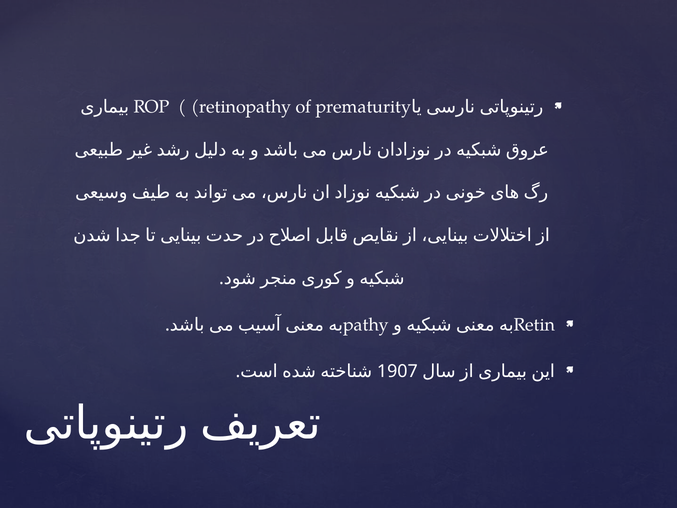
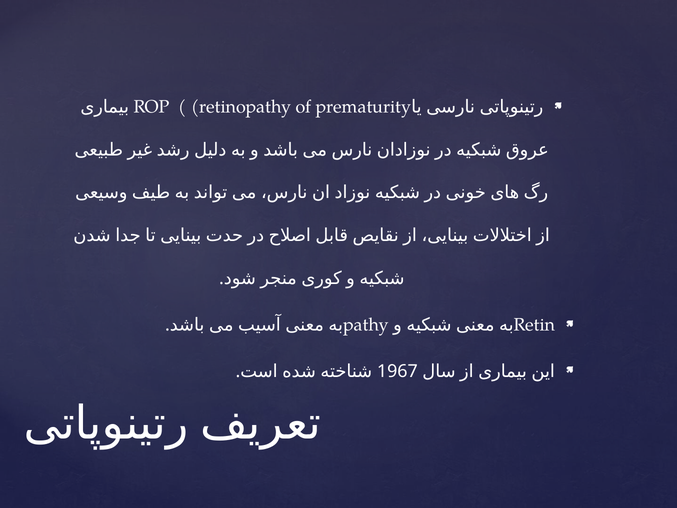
1907: 1907 -> 1967
